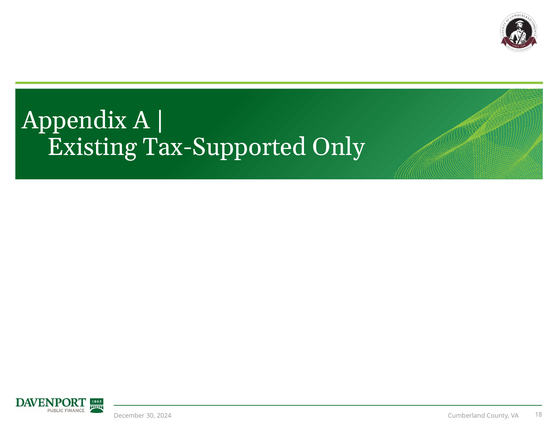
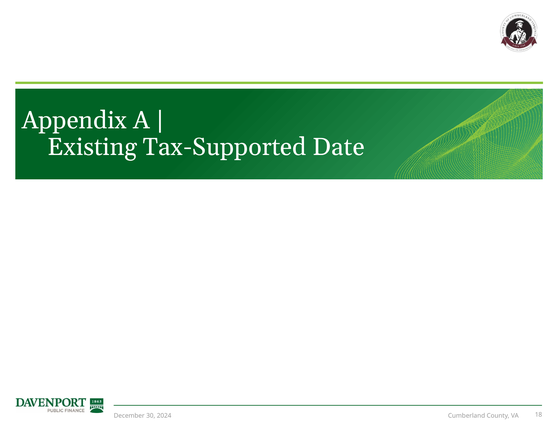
Only: Only -> Date
